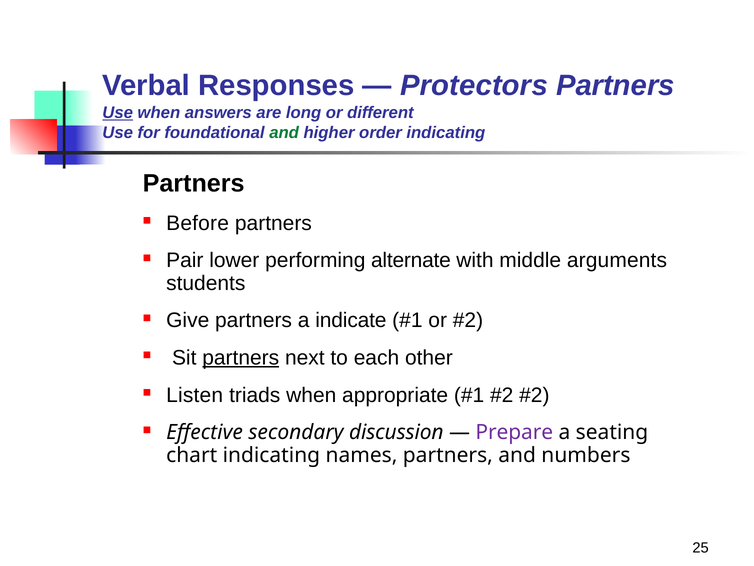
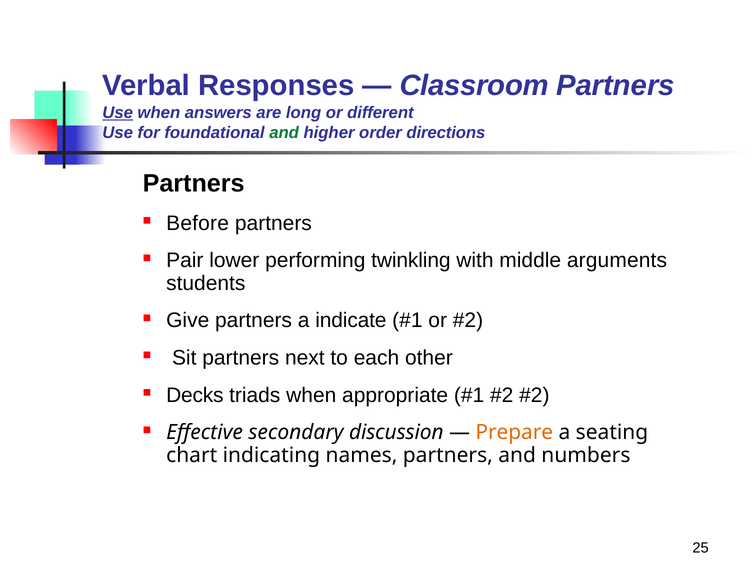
Protectors: Protectors -> Classroom
order indicating: indicating -> directions
alternate: alternate -> twinkling
partners at (241, 357) underline: present -> none
Listen: Listen -> Decks
Prepare colour: purple -> orange
